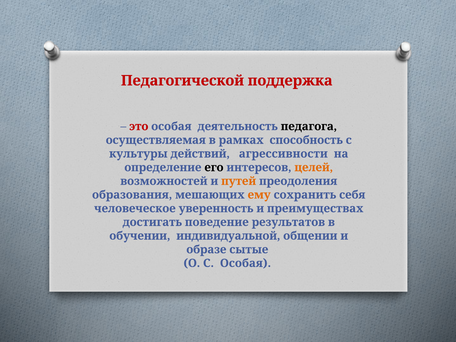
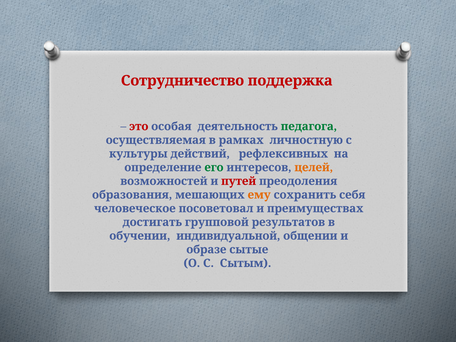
Педагогической: Педагогической -> Сотрудничество
педагога colour: black -> green
способность: способность -> личностную
агрессивности: агрессивности -> рефлексивных
его colour: black -> green
путей colour: orange -> red
уверенность: уверенность -> посоветовал
поведение: поведение -> групповой
С Особая: Особая -> Сытым
